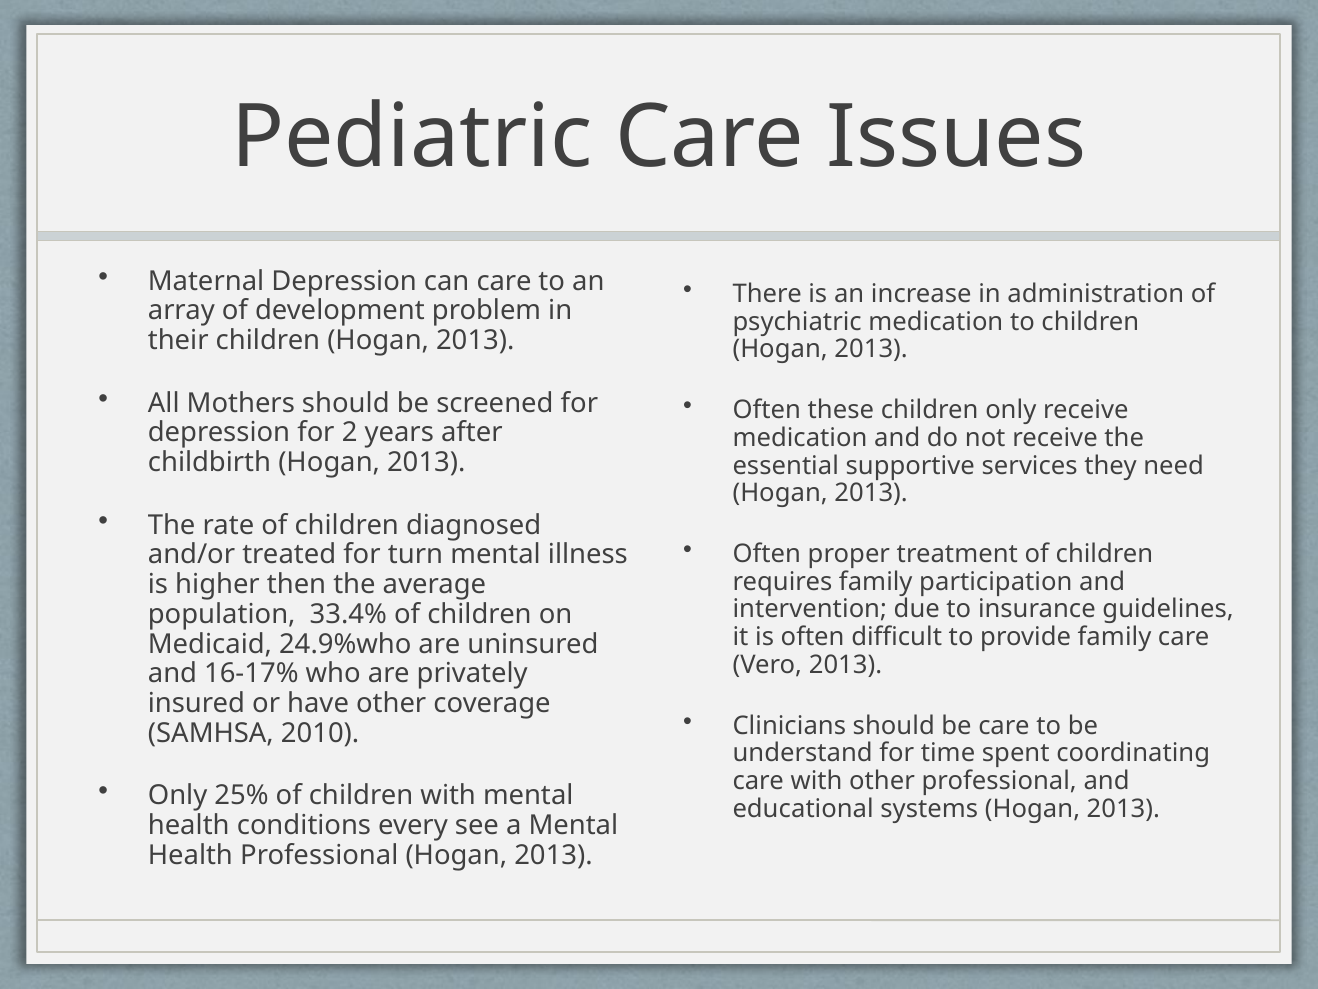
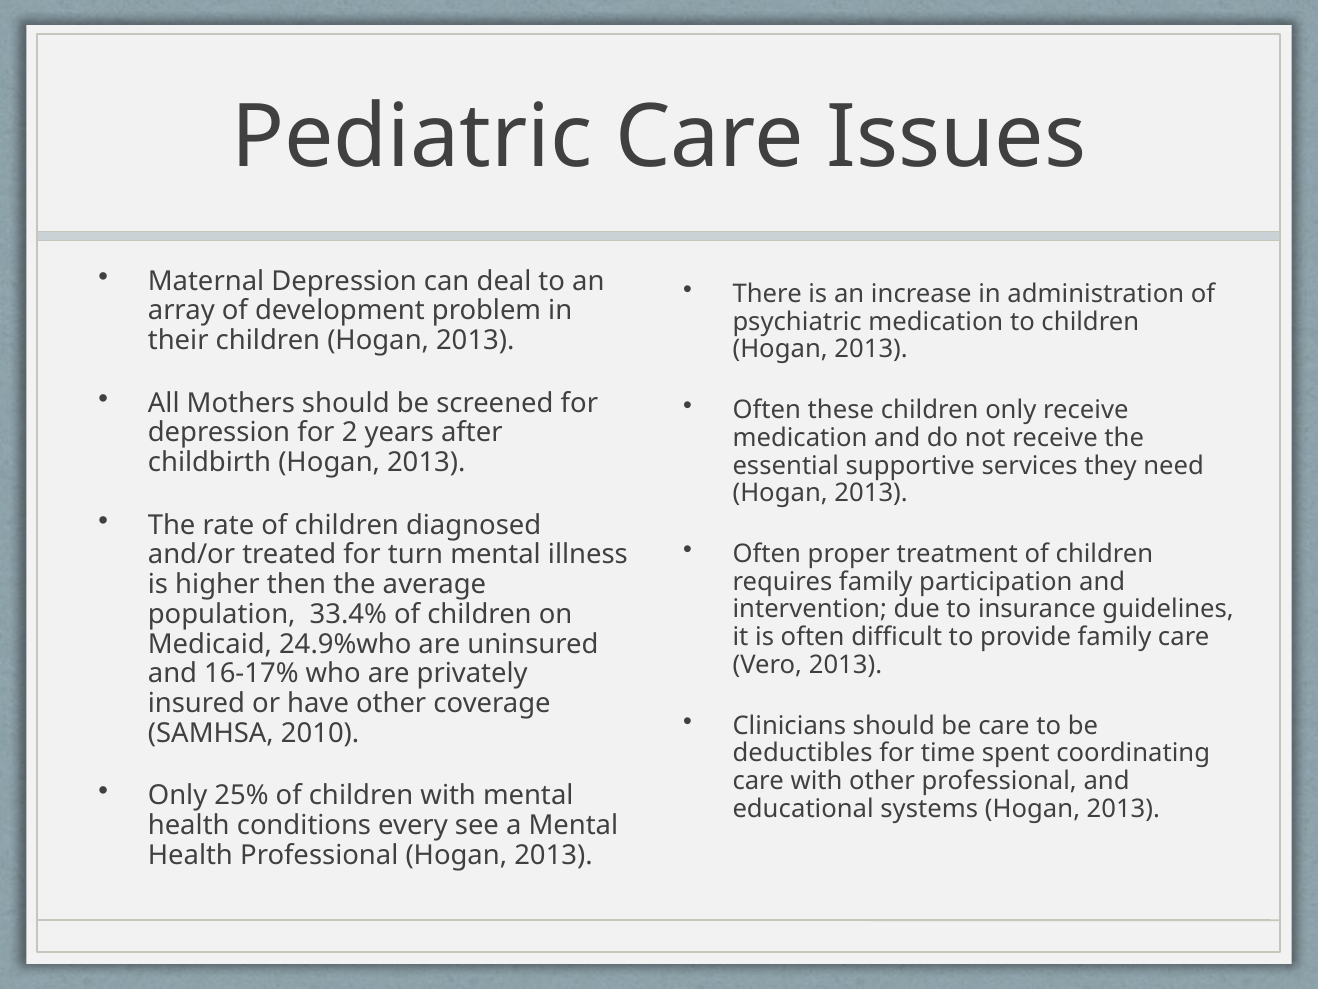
can care: care -> deal
understand: understand -> deductibles
